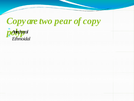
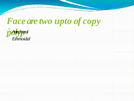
Copy at (16, 21): Copy -> Face
pear: pear -> upto
